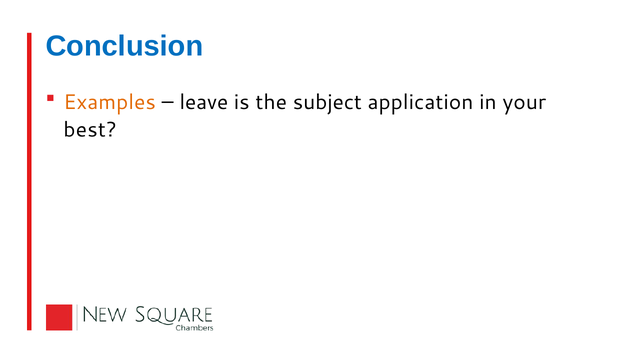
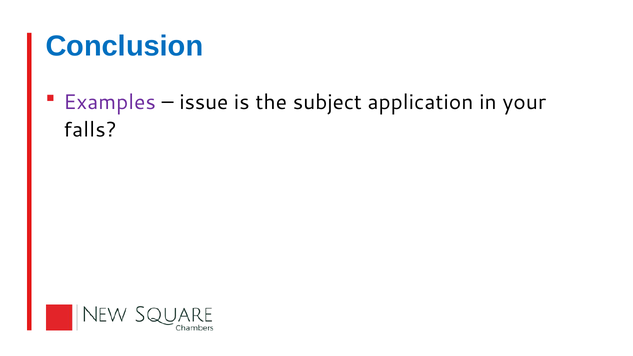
Examples colour: orange -> purple
leave: leave -> issue
best: best -> falls
